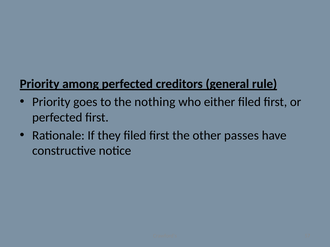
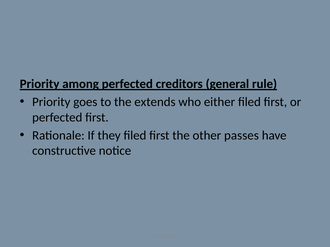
nothing: nothing -> extends
